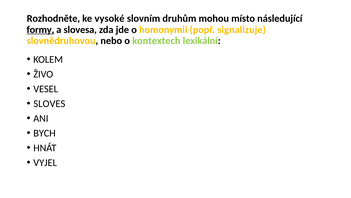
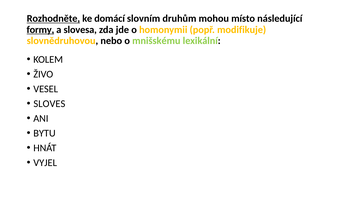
Rozhodněte underline: none -> present
vysoké: vysoké -> domácí
signalizuje: signalizuje -> modifikuje
kontextech: kontextech -> mnišskému
BYCH: BYCH -> BYTU
